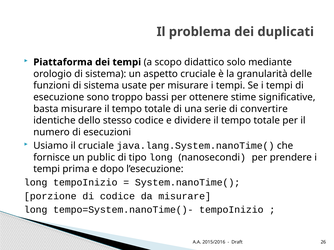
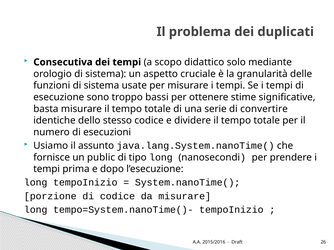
Piattaforma: Piattaforma -> Consecutiva
il cruciale: cruciale -> assunto
